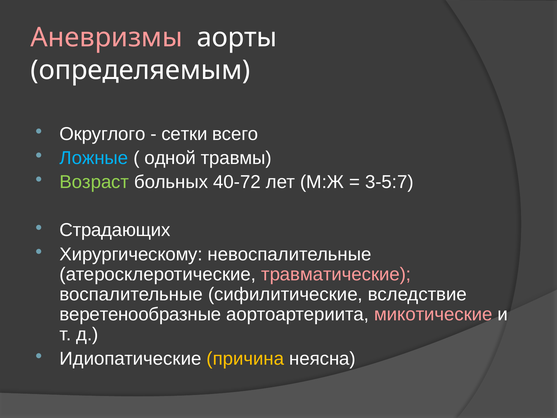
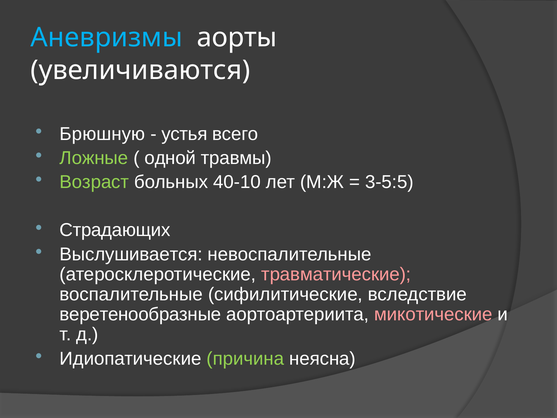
Аневризмы colour: pink -> light blue
определяемым: определяемым -> увеличиваются
Округлого: Округлого -> Брюшную
сетки: сетки -> устья
Ложные colour: light blue -> light green
40-72: 40-72 -> 40-10
3-5:7: 3-5:7 -> 3-5:5
Хирургическому: Хирургическому -> Выслушивается
причина colour: yellow -> light green
